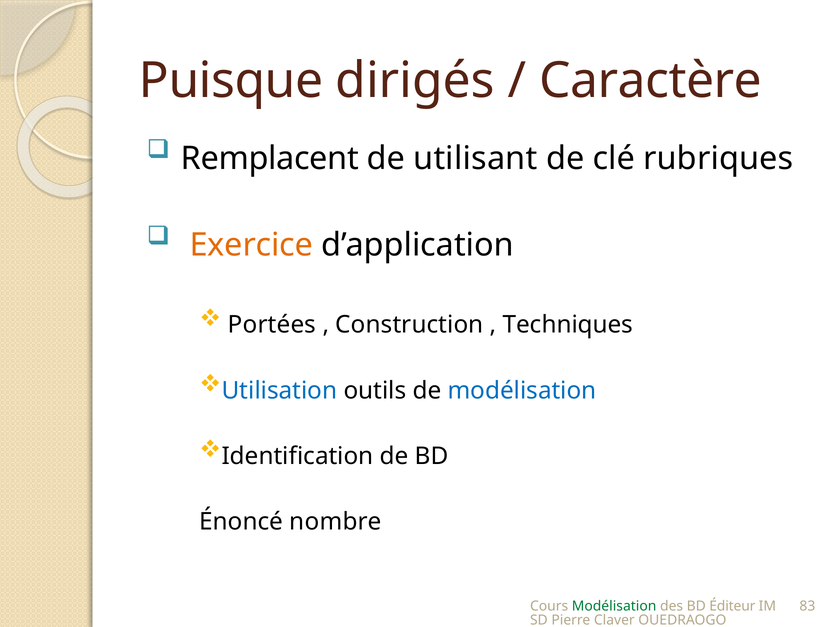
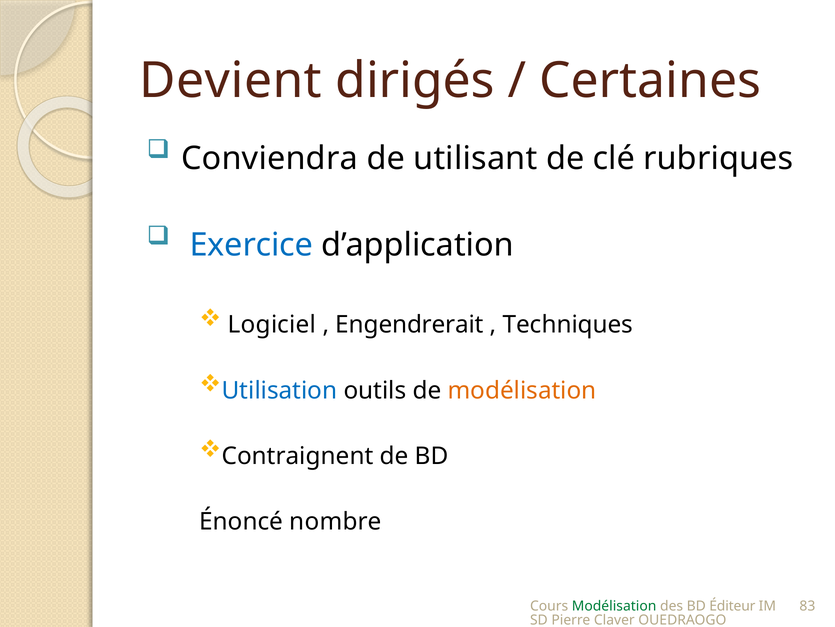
Puisque: Puisque -> Devient
Caractère: Caractère -> Certaines
Remplacent: Remplacent -> Conviendra
Exercice colour: orange -> blue
Portées: Portées -> Logiciel
Construction: Construction -> Engendrerait
modélisation at (522, 390) colour: blue -> orange
Identification: Identification -> Contraignent
